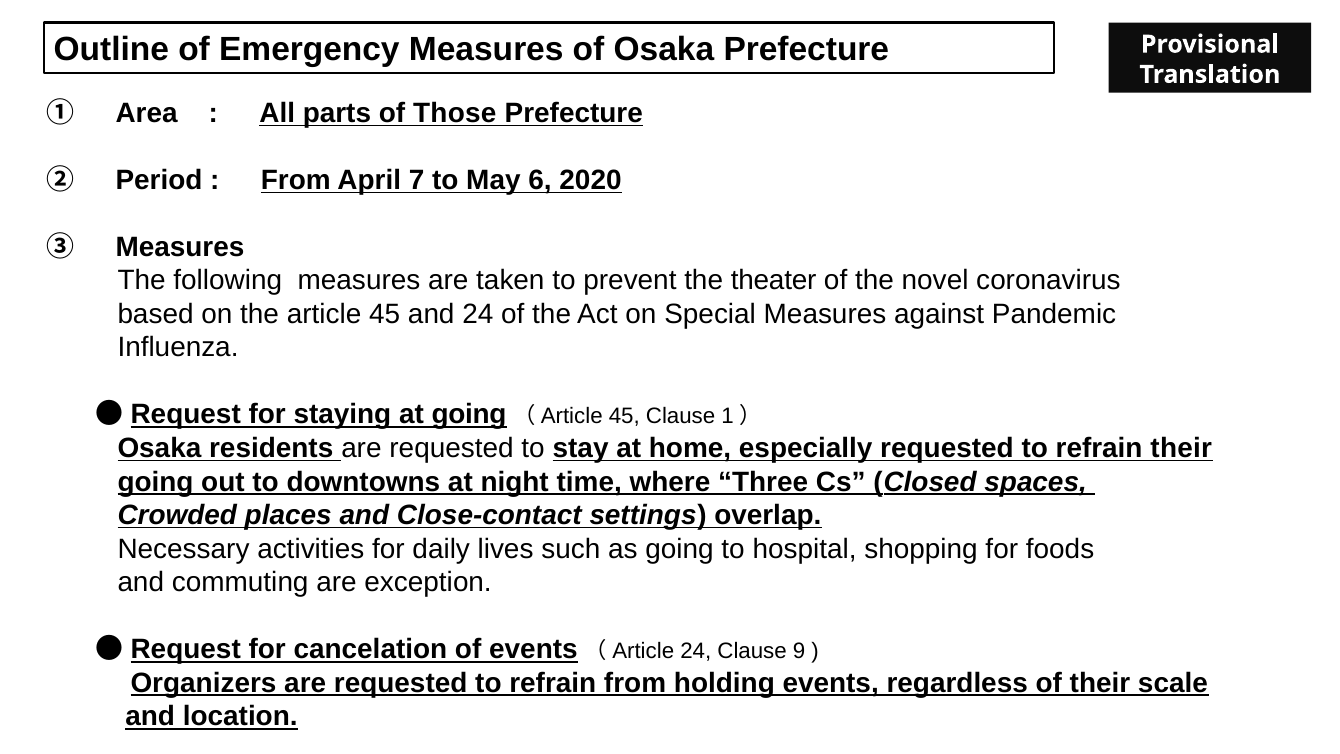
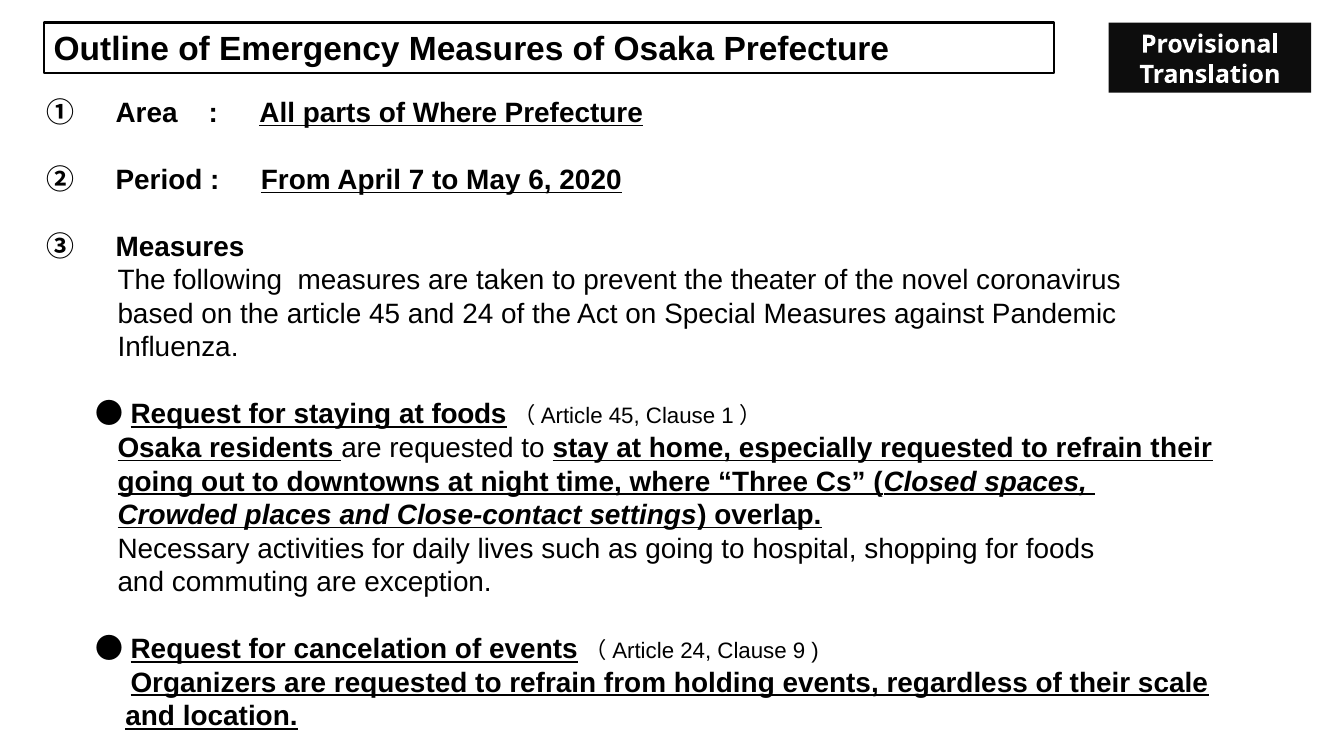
of Those: Those -> Where
at going: going -> foods
